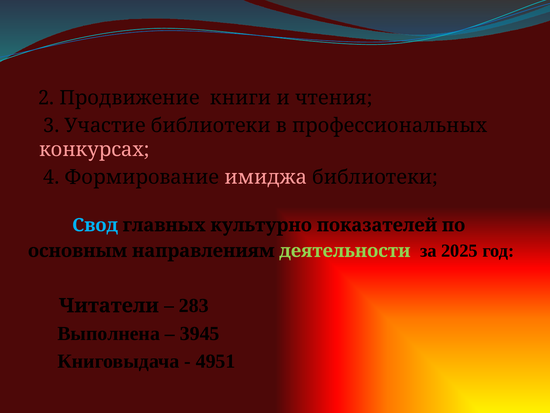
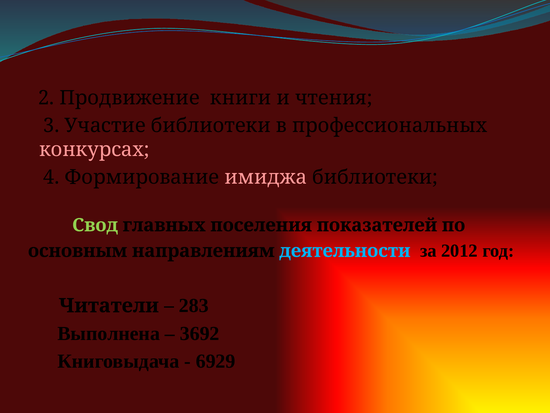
Свод colour: light blue -> light green
культурно: культурно -> поселения
деятельности colour: light green -> light blue
2025: 2025 -> 2012
3945: 3945 -> 3692
4951: 4951 -> 6929
